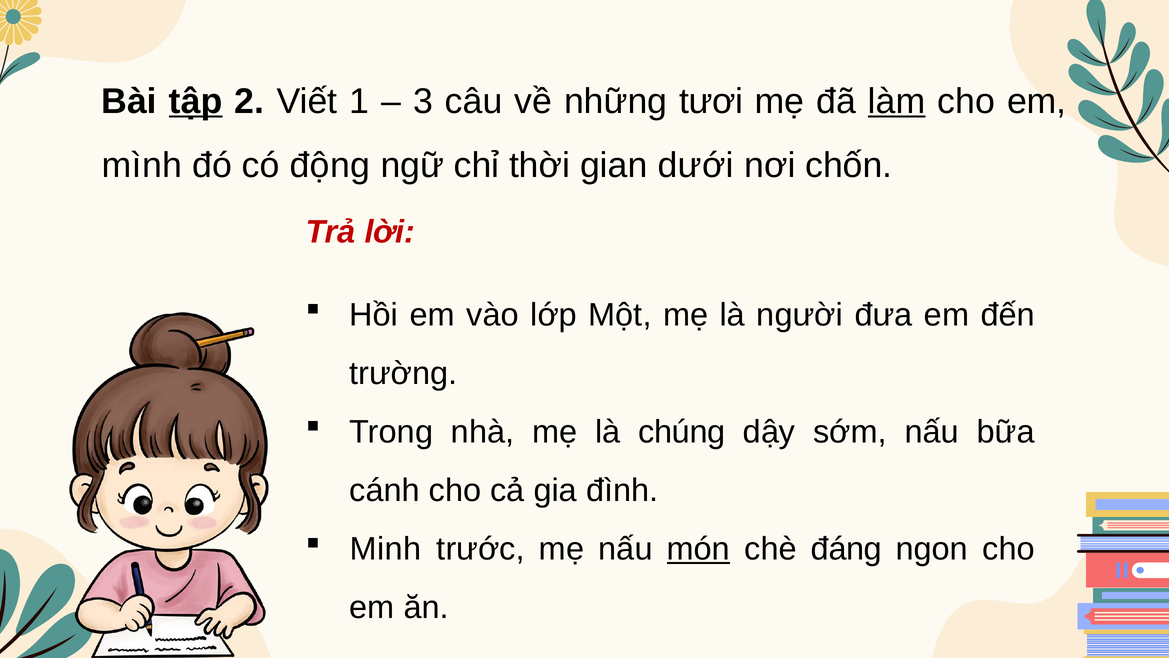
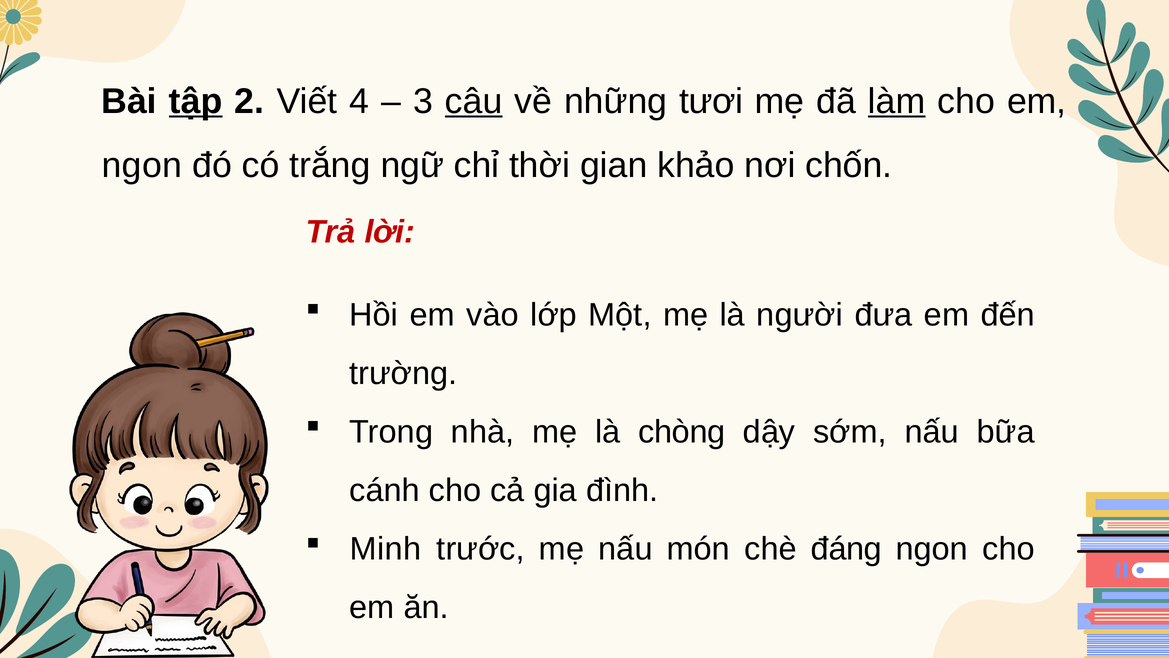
1: 1 -> 4
câu underline: none -> present
mình at (142, 165): mình -> ngon
động: động -> trắng
dưới: dưới -> khảo
chúng: chúng -> chòng
món underline: present -> none
